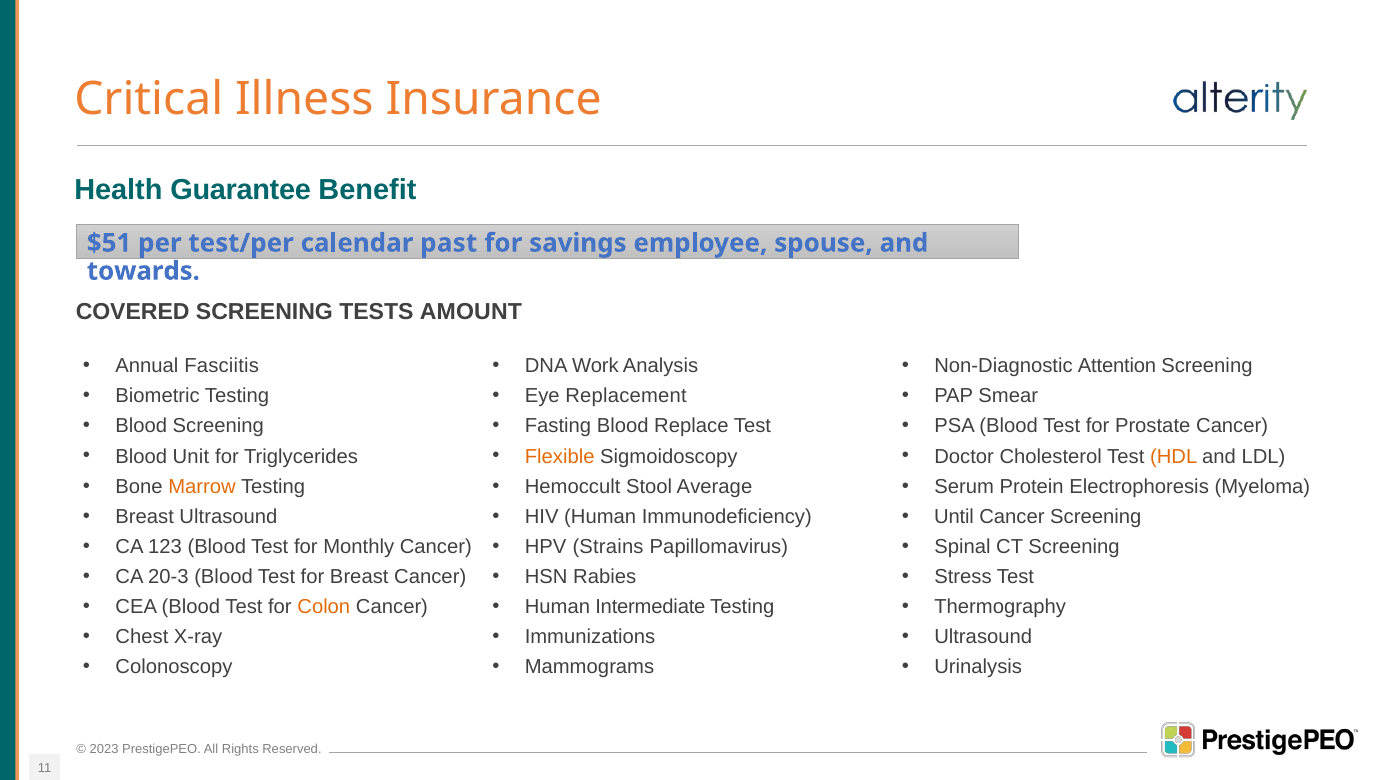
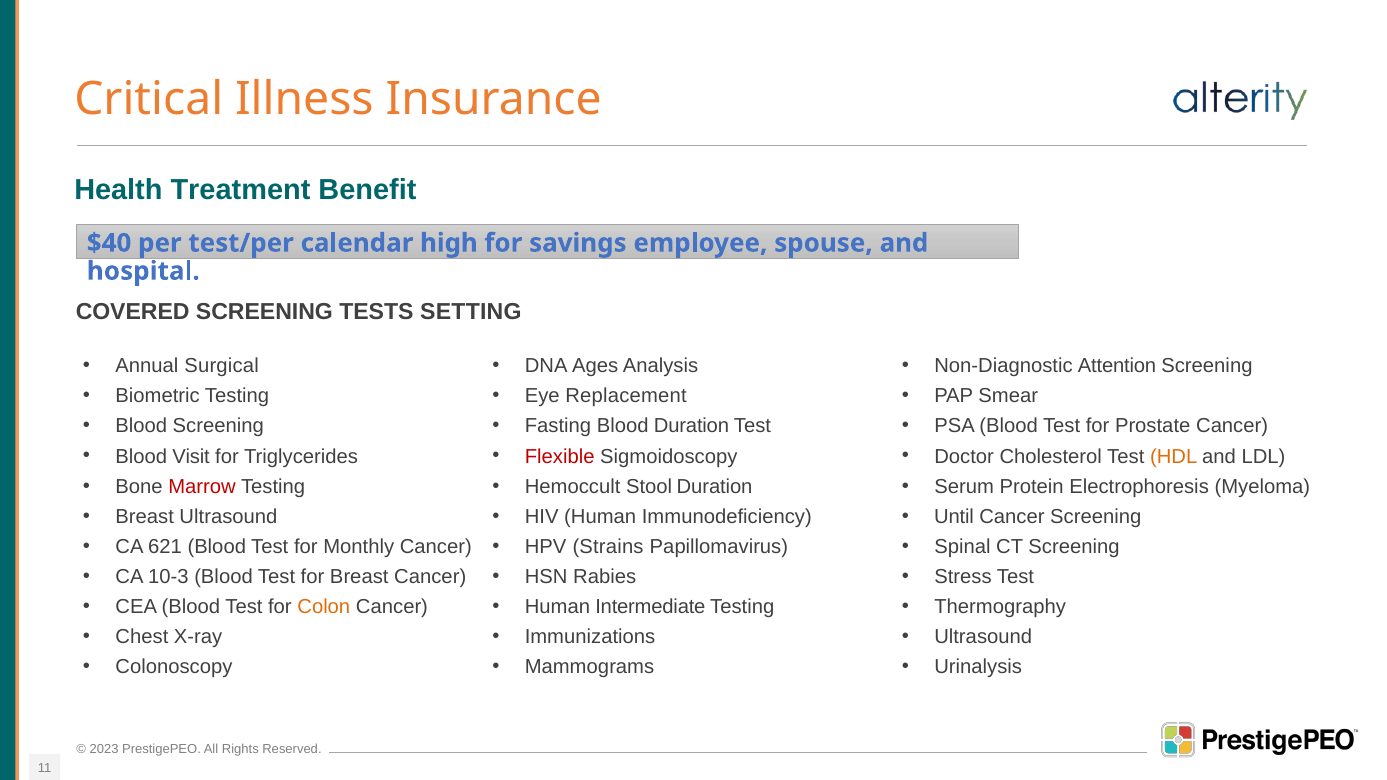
Guarantee: Guarantee -> Treatment
$51: $51 -> $40
past: past -> high
towards: towards -> hospital
AMOUNT: AMOUNT -> SETTING
Fasciitis: Fasciitis -> Surgical
Work: Work -> Ages
Blood Replace: Replace -> Duration
Unit: Unit -> Visit
Flexible colour: orange -> red
Marrow colour: orange -> red
Stool Average: Average -> Duration
123: 123 -> 621
20-3: 20-3 -> 10-3
